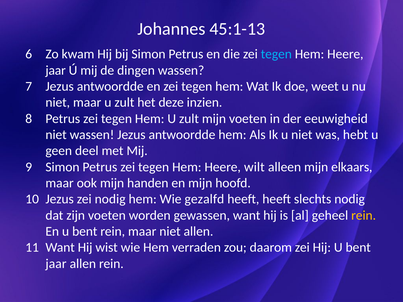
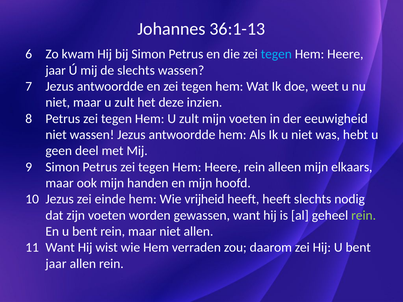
45:1-13: 45:1-13 -> 36:1-13
de dingen: dingen -> slechts
Heere wilt: wilt -> rein
zei nodig: nodig -> einde
gezalfd: gezalfd -> vrijheid
rein at (364, 215) colour: yellow -> light green
